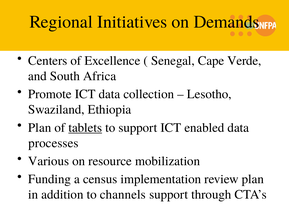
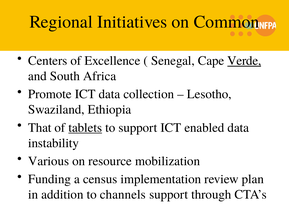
Demands: Demands -> Common
Verde underline: none -> present
Plan at (40, 127): Plan -> That
processes: processes -> instability
